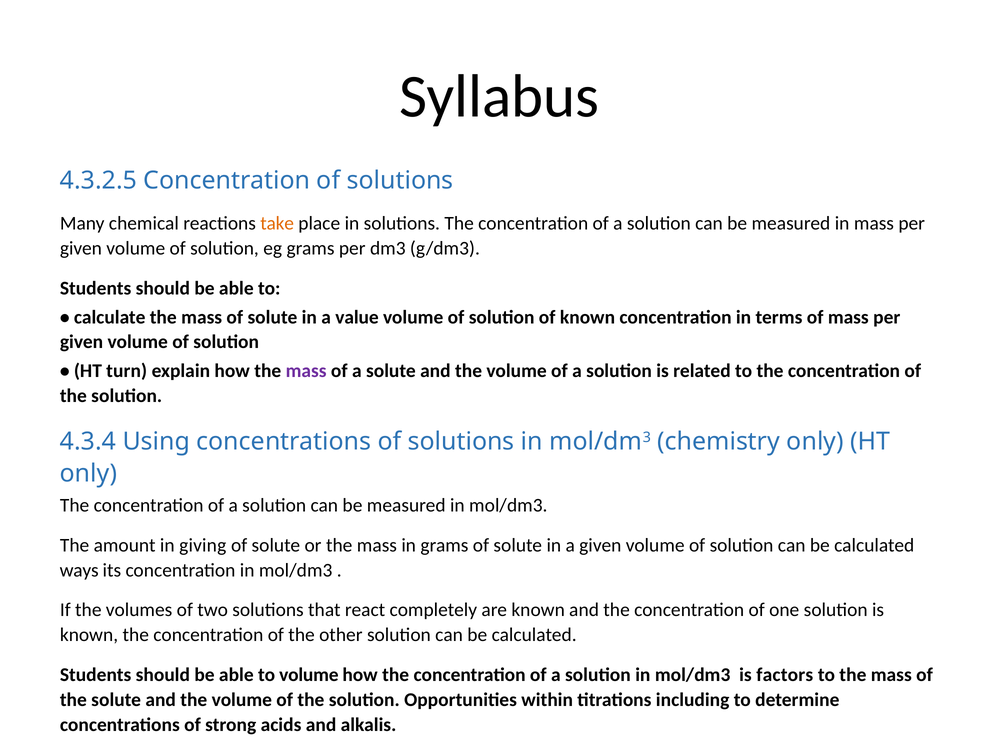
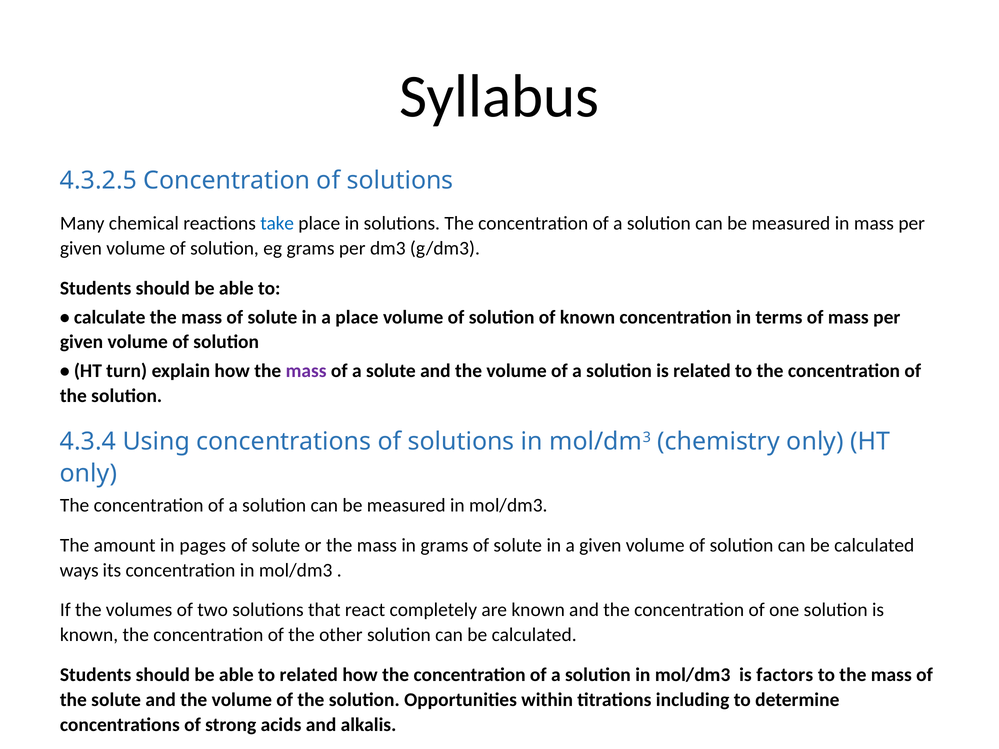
take colour: orange -> blue
a value: value -> place
giving: giving -> pages
to volume: volume -> related
